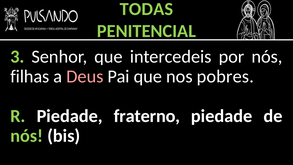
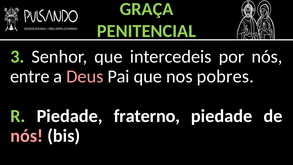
TODAS: TODAS -> GRAÇA
filhas: filhas -> entre
nós at (27, 136) colour: light green -> pink
